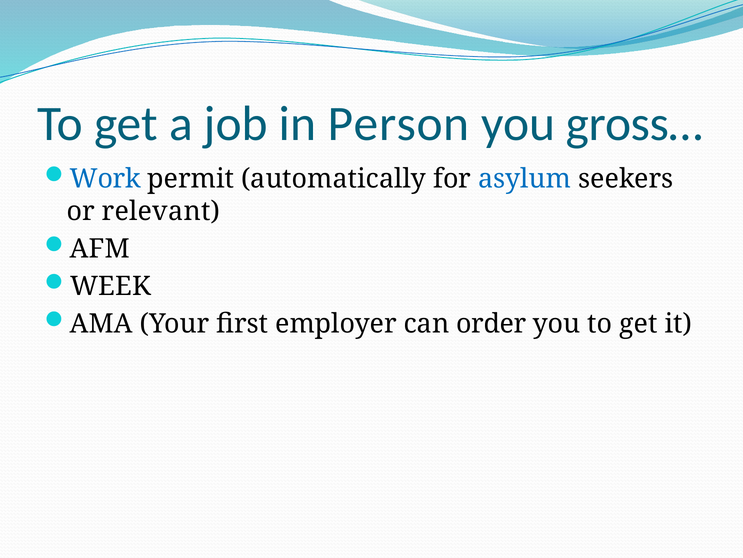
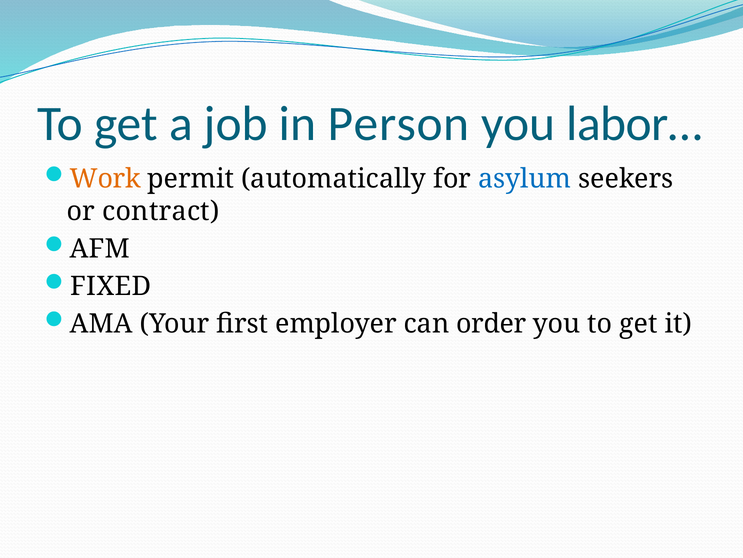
gross…: gross… -> labor…
Work colour: blue -> orange
relevant: relevant -> contract
WEEK: WEEK -> FIXED
